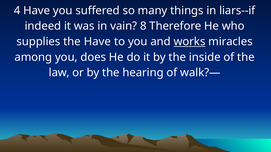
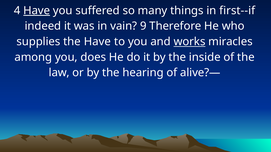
Have at (37, 11) underline: none -> present
liars--if: liars--if -> first--if
8: 8 -> 9
walk?—: walk?— -> alive?—
